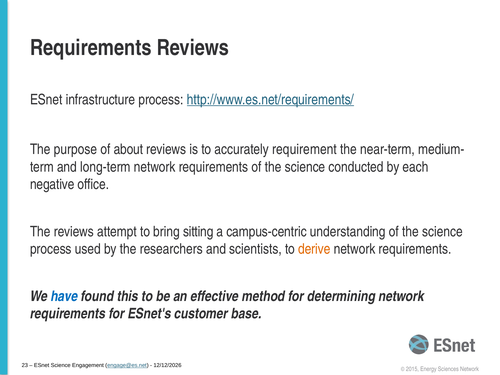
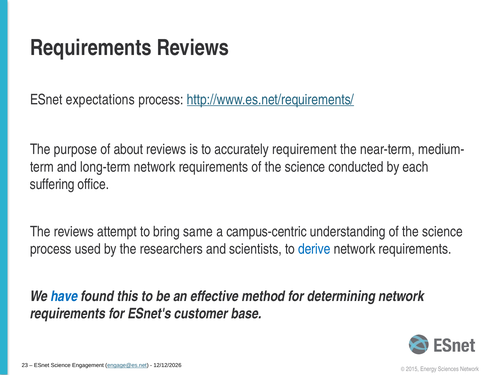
infrastructure: infrastructure -> expectations
negative: negative -> suffering
sitting: sitting -> same
derive colour: orange -> blue
